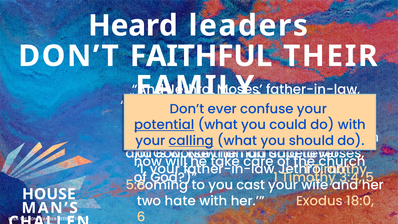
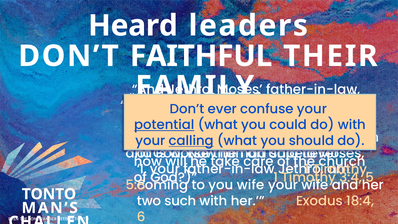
you cast: cast -> wife
HOUSE at (49, 194): HOUSE -> TONTO
hate: hate -> such
18:0: 18:0 -> 18:4
